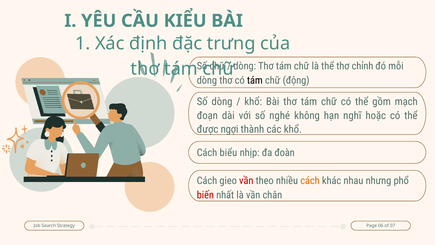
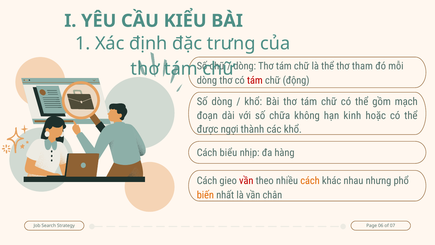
chỉnh: chỉnh -> tham
tám at (255, 80) colour: black -> red
nghé: nghé -> chữa
nghĩ: nghĩ -> kinh
đoàn: đoàn -> hàng
biến colour: red -> orange
